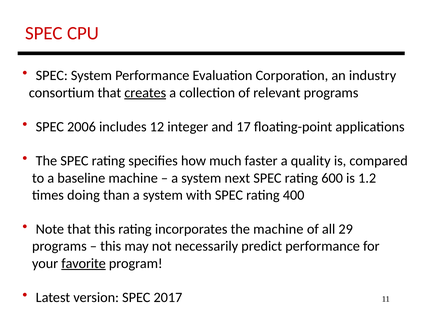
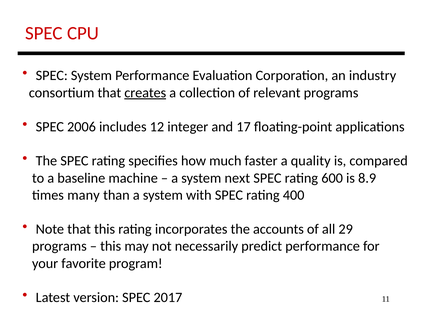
1.2: 1.2 -> 8.9
doing: doing -> many
the machine: machine -> accounts
favorite underline: present -> none
